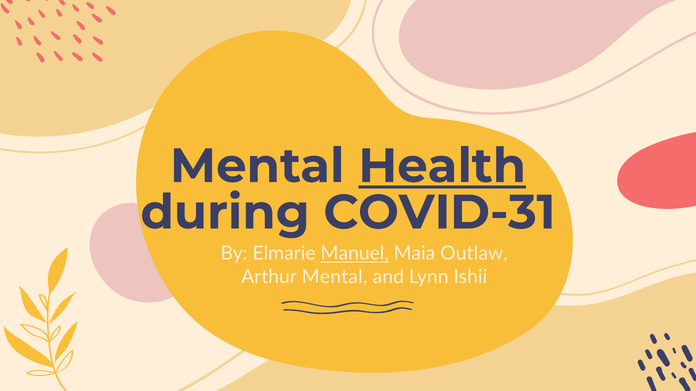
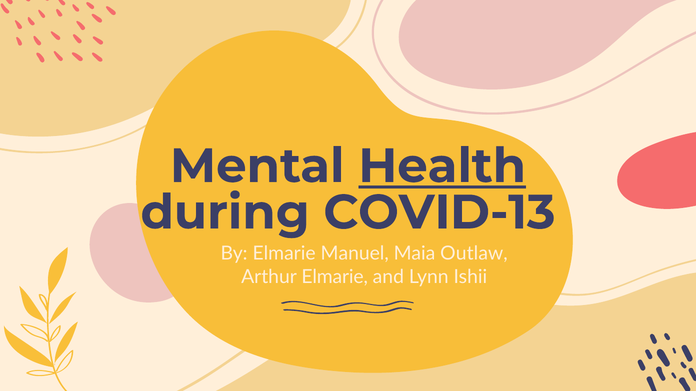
COVID-31: COVID-31 -> COVID-13
Manuel underline: present -> none
Arthur Mental: Mental -> Elmarie
